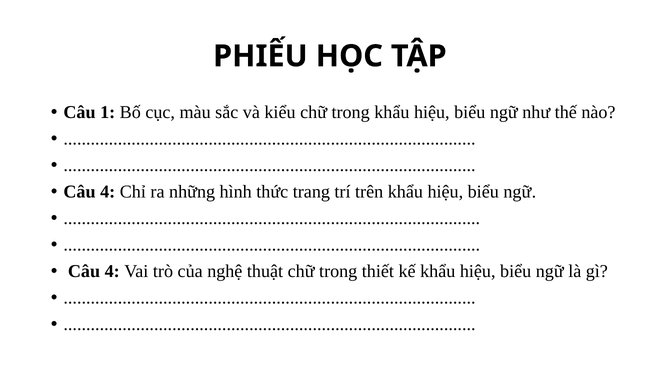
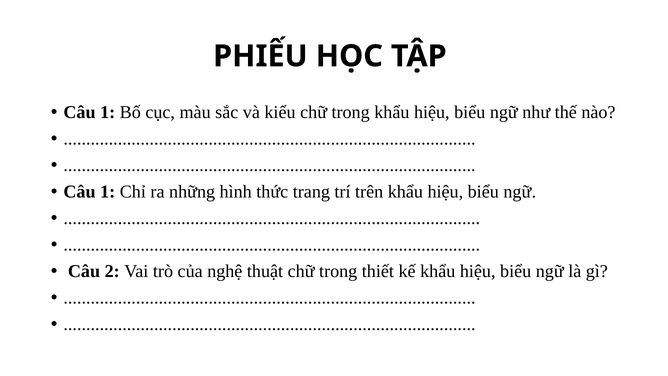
4 at (108, 192): 4 -> 1
4 at (112, 271): 4 -> 2
